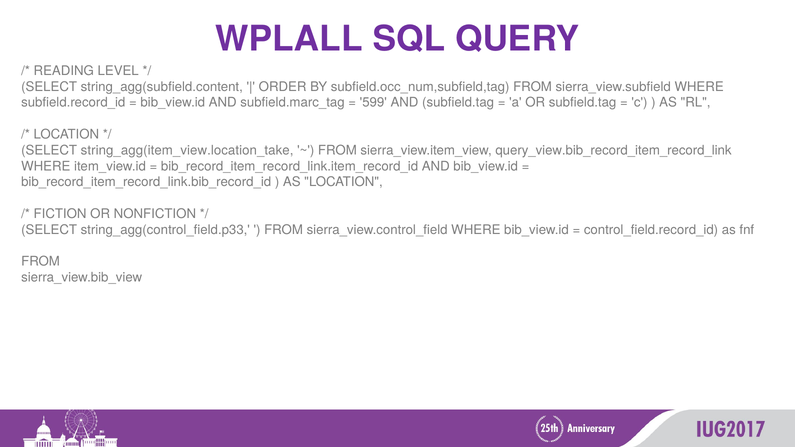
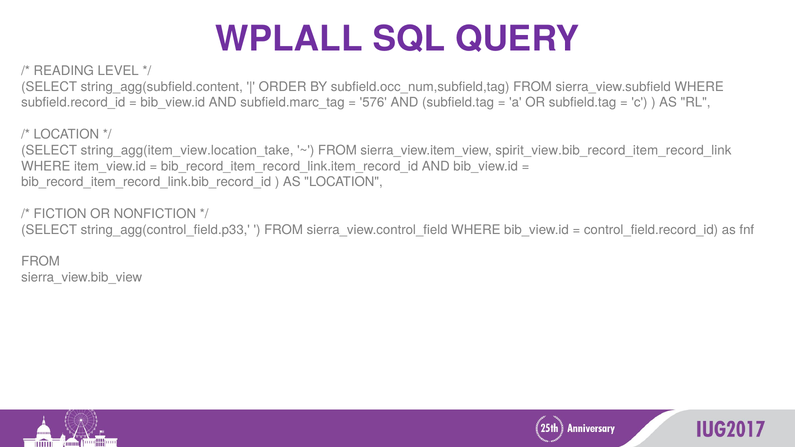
599: 599 -> 576
query_view.bib_record_item_record_link: query_view.bib_record_item_record_link -> spirit_view.bib_record_item_record_link
